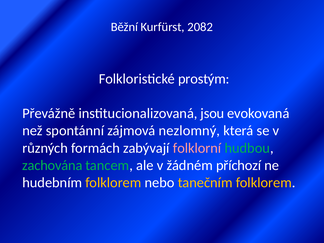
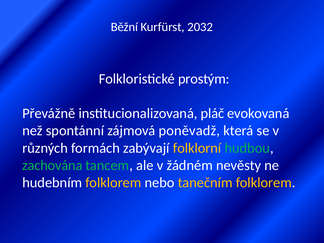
2082: 2082 -> 2032
jsou: jsou -> pláč
nezlomný: nezlomný -> poněvadž
folklorní colour: pink -> yellow
příchozí: příchozí -> nevěsty
